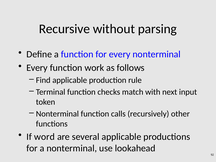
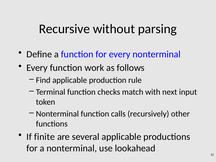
word: word -> finite
